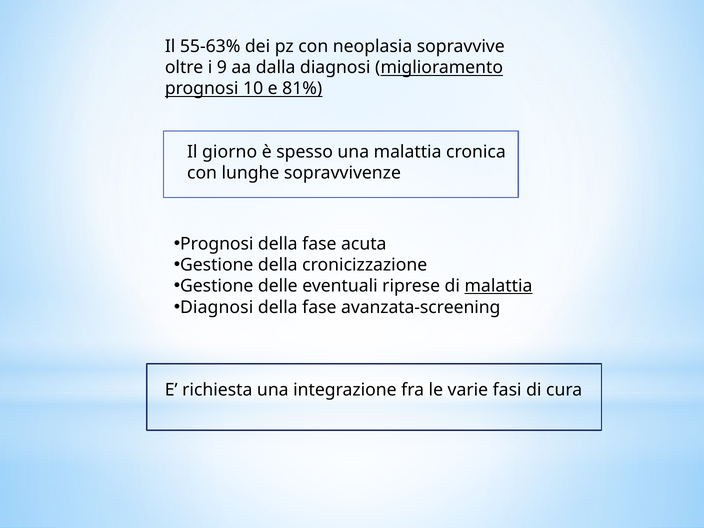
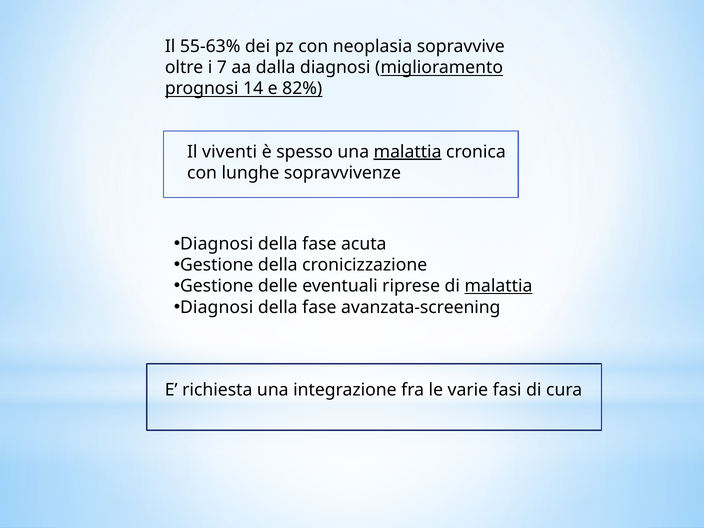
9: 9 -> 7
10: 10 -> 14
81%: 81% -> 82%
giorno: giorno -> viventi
malattia at (408, 152) underline: none -> present
Prognosi at (217, 244): Prognosi -> Diagnosi
